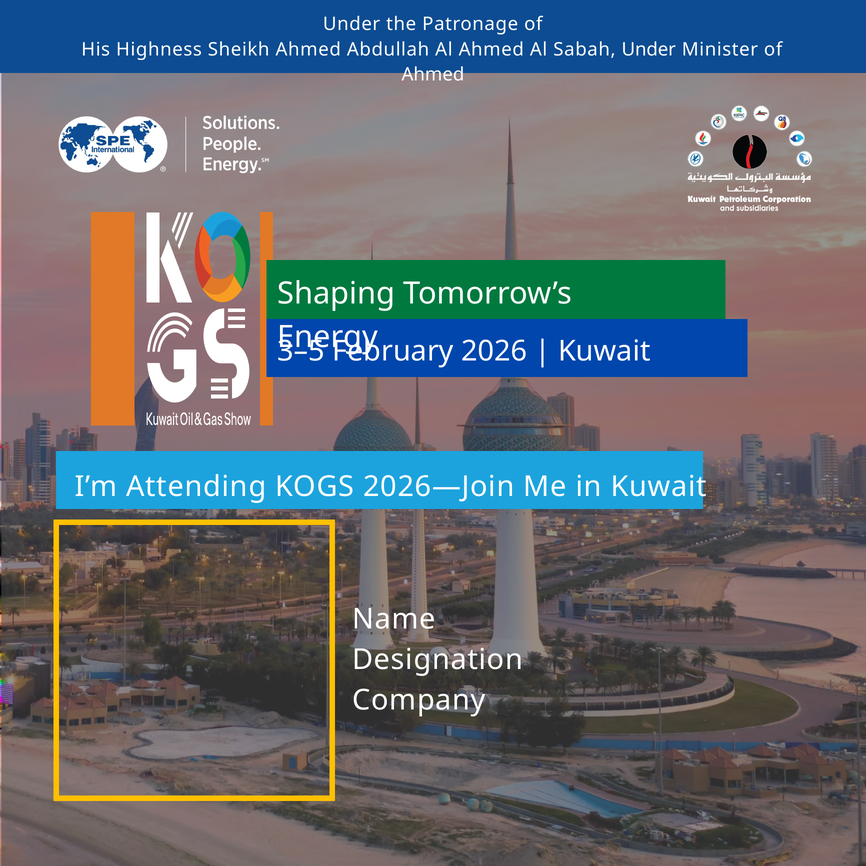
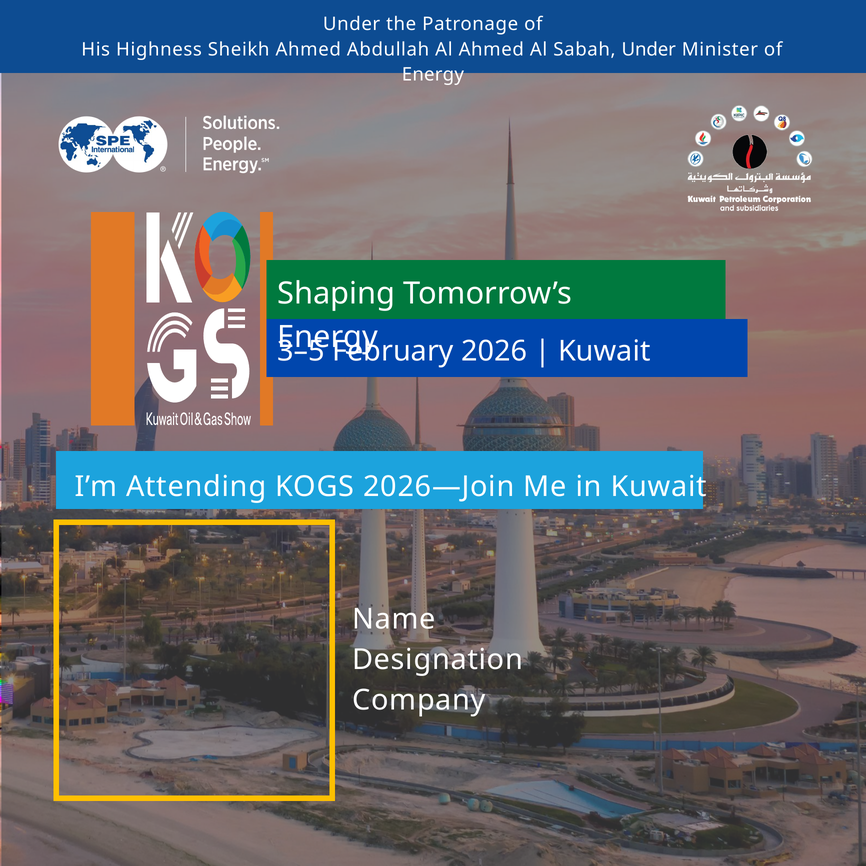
Ahmed at (433, 75): Ahmed -> Energy
